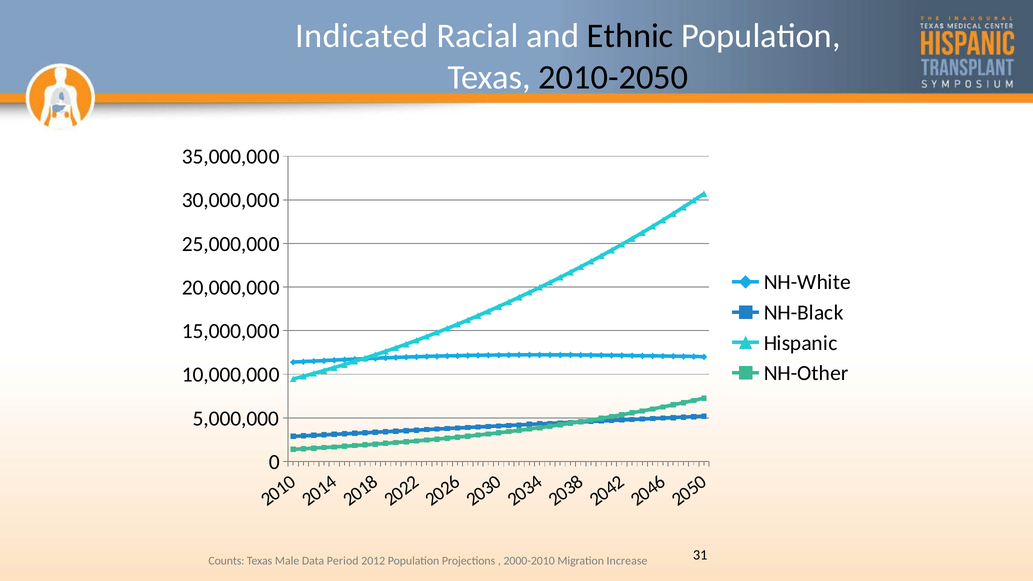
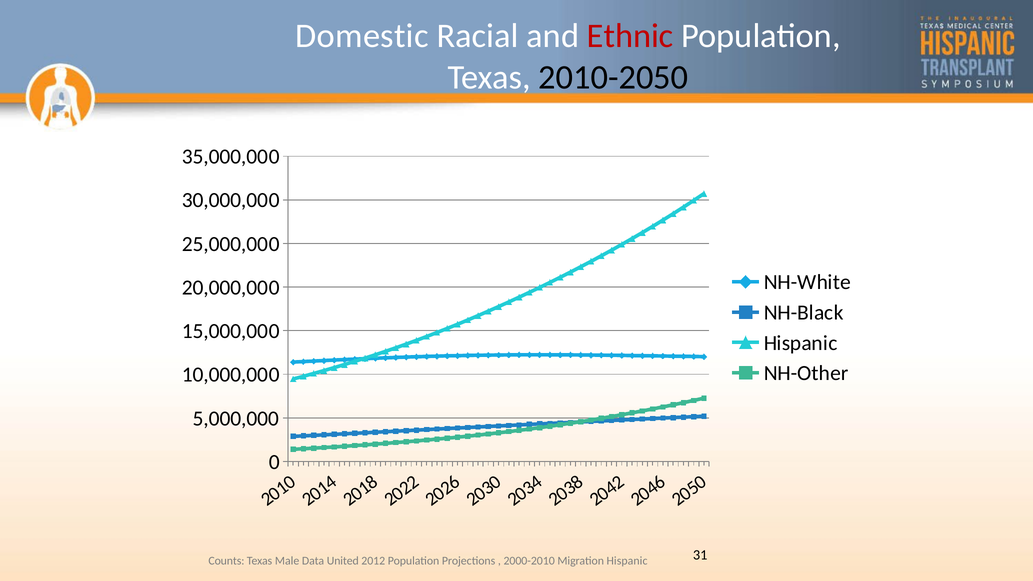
Indicated: Indicated -> Domestic
Ethnic colour: black -> red
Period: Period -> United
Migration Increase: Increase -> Hispanic
